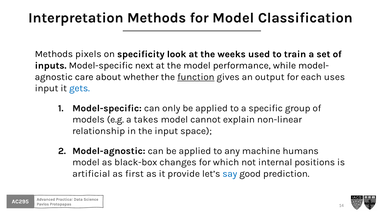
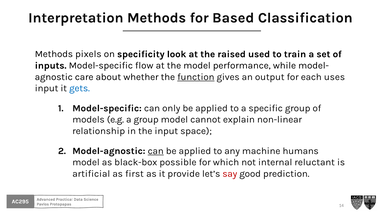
for Model: Model -> Based
weeks: weeks -> raised
next: next -> flow
a takes: takes -> group
can at (156, 151) underline: none -> present
changes: changes -> possible
positions: positions -> reluctant
say colour: blue -> red
